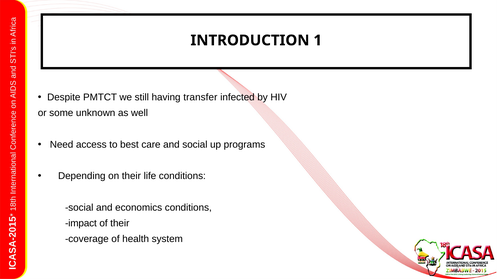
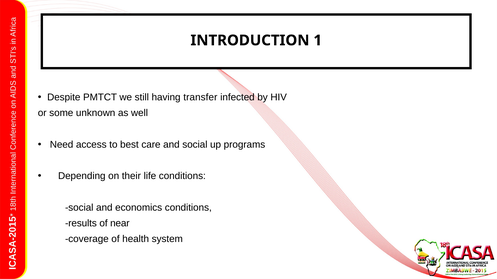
impact: impact -> results
of their: their -> near
